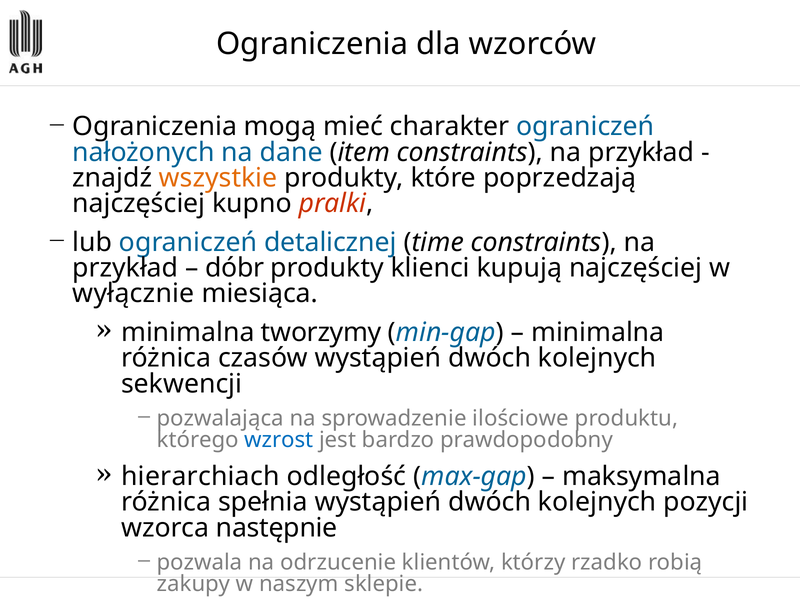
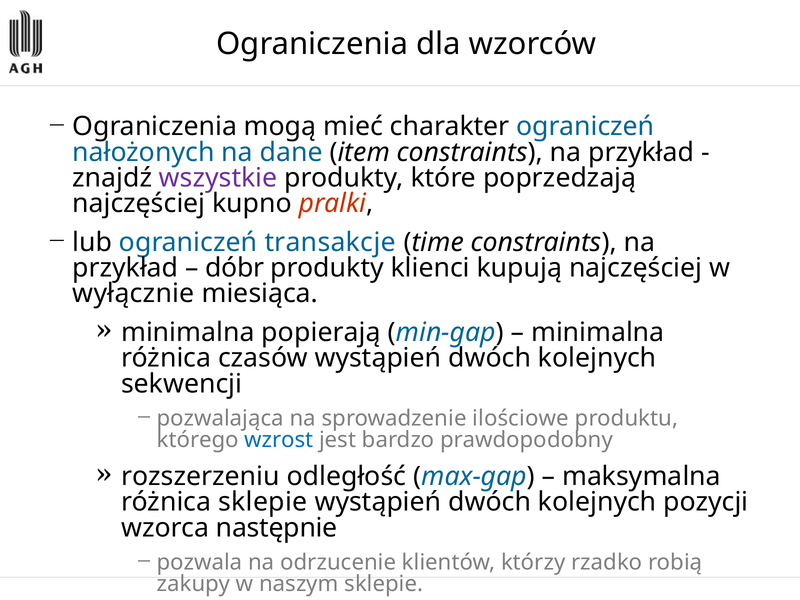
wszystkie colour: orange -> purple
detalicznej: detalicznej -> transakcje
tworzymy: tworzymy -> popierają
hierarchiach: hierarchiach -> rozszerzeniu
różnica spełnia: spełnia -> sklepie
